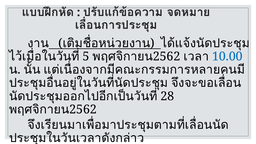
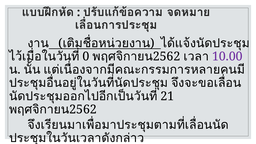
5: 5 -> 0
10.00 colour: blue -> purple
28: 28 -> 21
